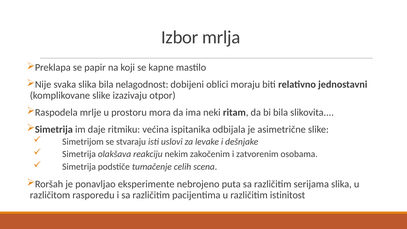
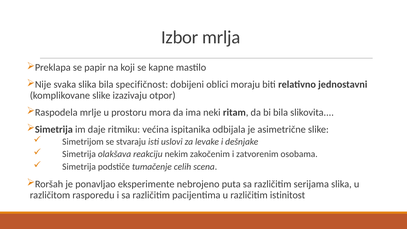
nelagodnost: nelagodnost -> specifičnost
